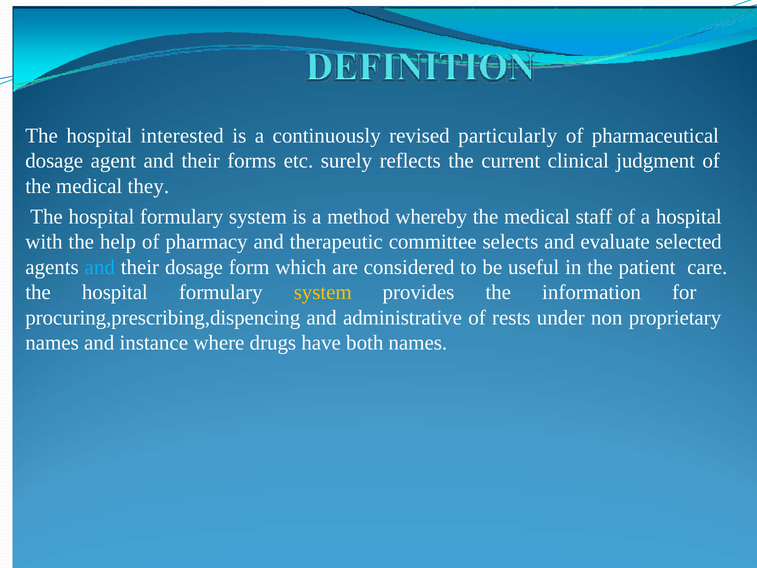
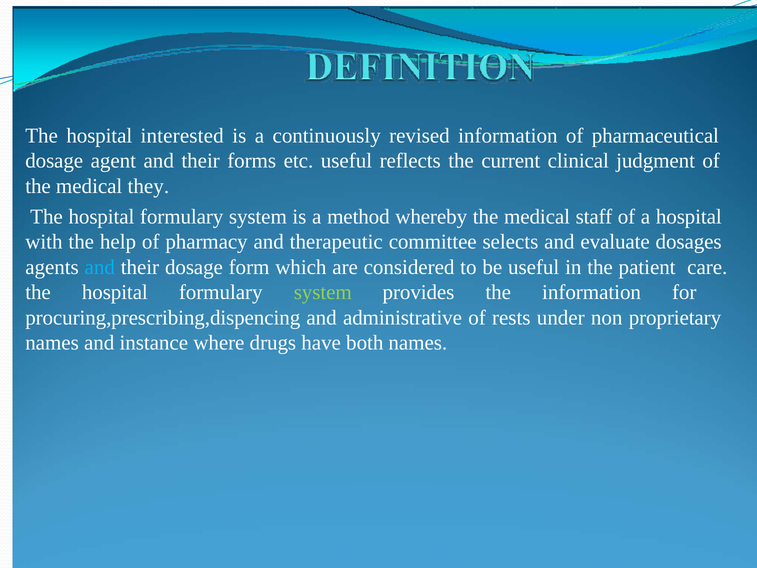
revised particularly: particularly -> information
etc surely: surely -> useful
selected: selected -> dosages
system at (323, 292) colour: yellow -> light green
